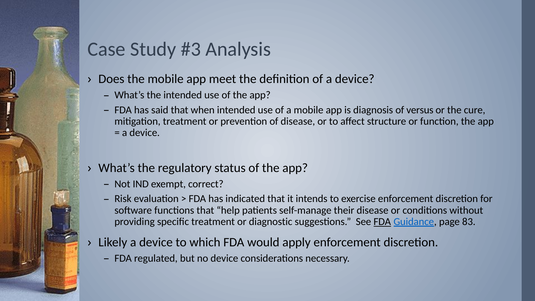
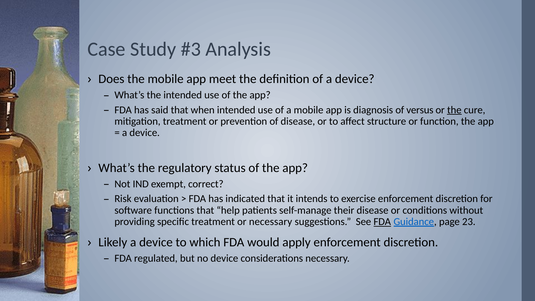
the at (454, 110) underline: none -> present
or diagnostic: diagnostic -> necessary
83: 83 -> 23
